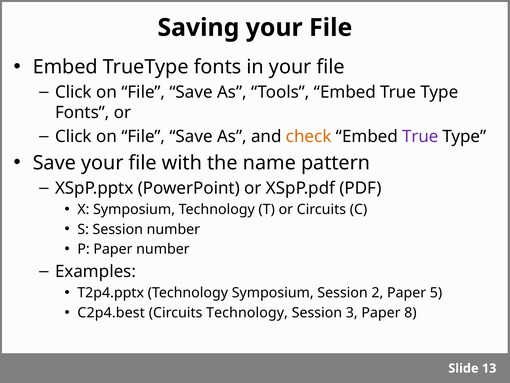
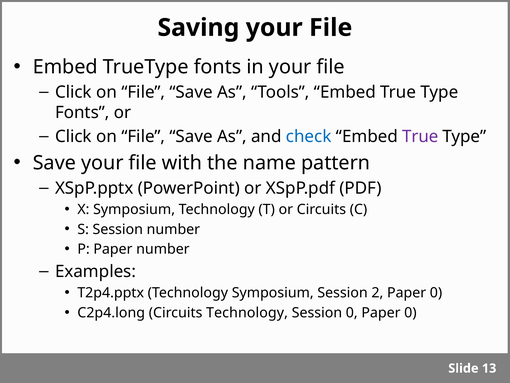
check colour: orange -> blue
2 Paper 5: 5 -> 0
C2p4.best: C2p4.best -> C2p4.long
Session 3: 3 -> 0
8 at (410, 312): 8 -> 0
